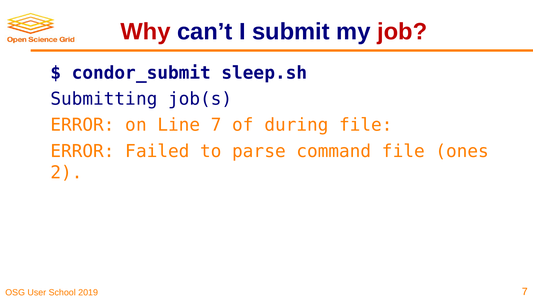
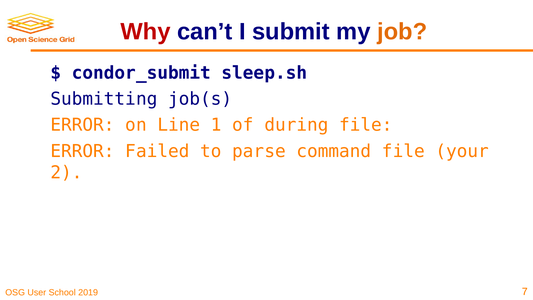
job colour: red -> orange
7: 7 -> 1
ones: ones -> your
